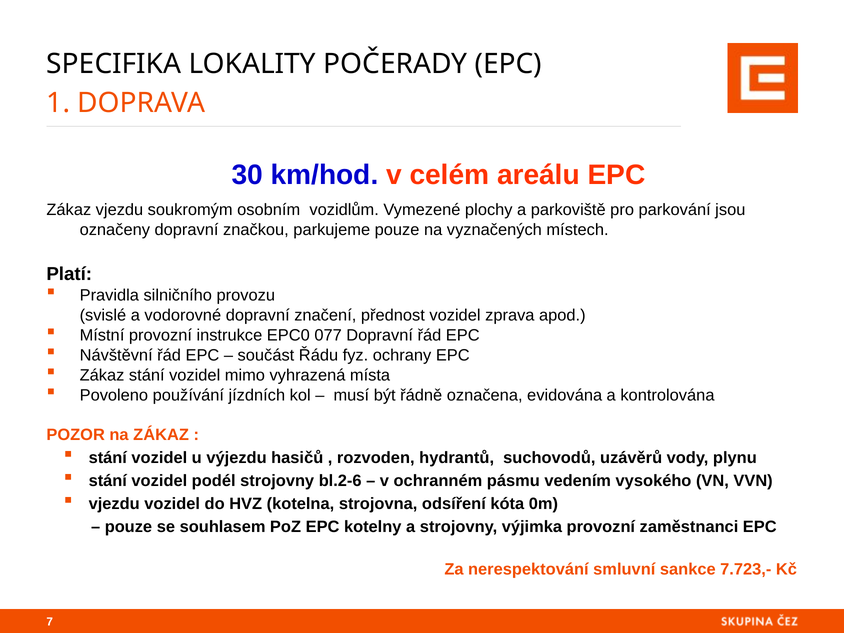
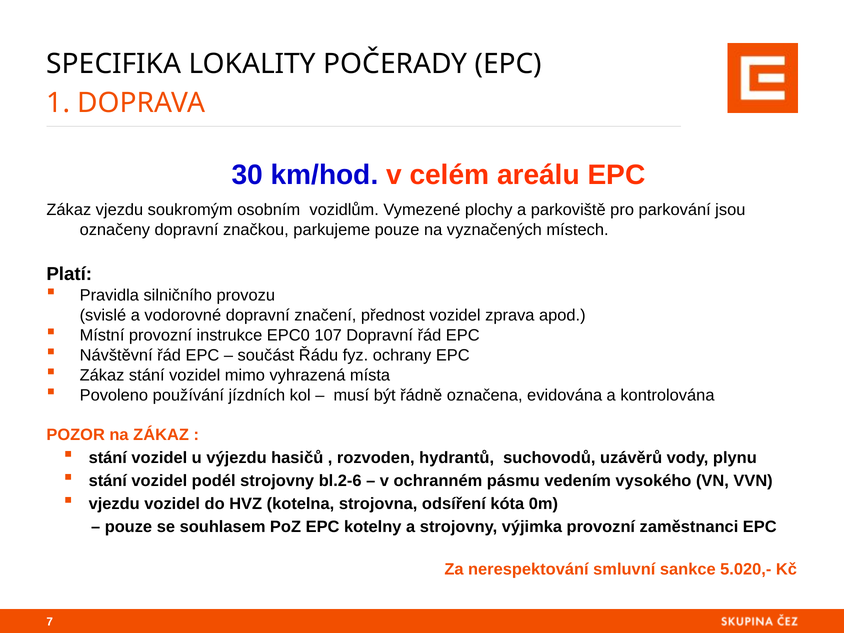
077: 077 -> 107
7.723,-: 7.723,- -> 5.020,-
